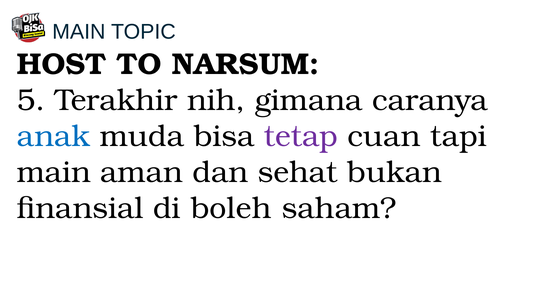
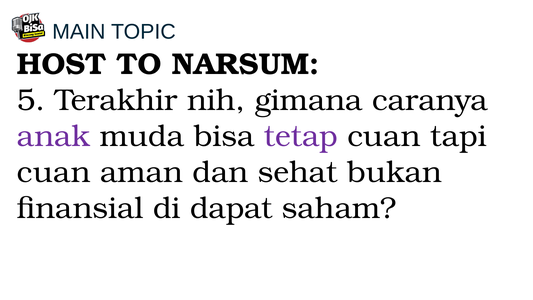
anak colour: blue -> purple
main at (54, 172): main -> cuan
boleh: boleh -> dapat
